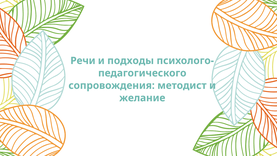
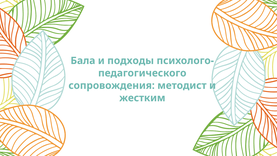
Речи: Речи -> Бала
желание: желание -> жестким
